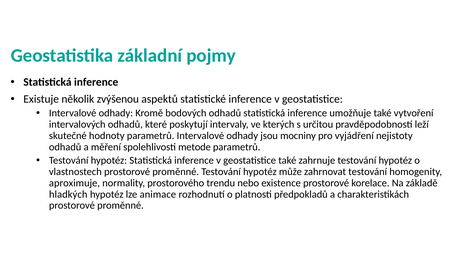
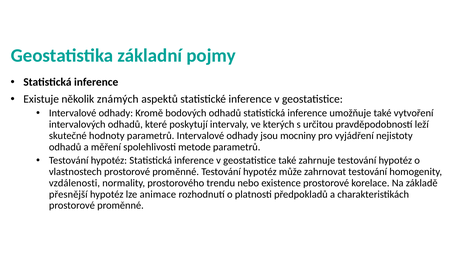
zvýšenou: zvýšenou -> známých
aproximuje: aproximuje -> vzdálenosti
hladkých: hladkých -> přesnější
